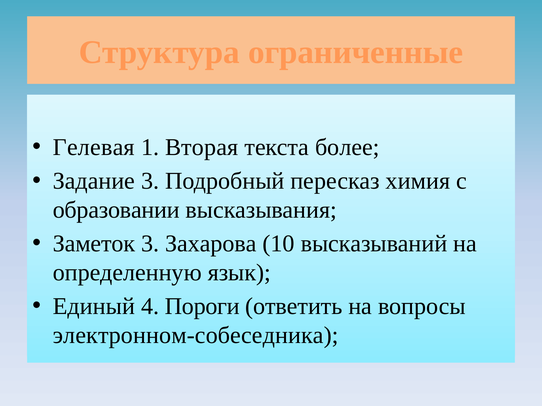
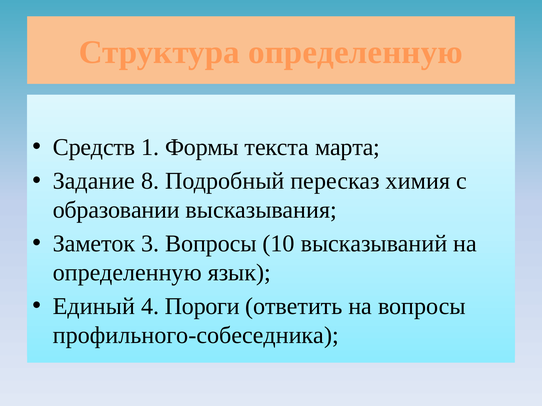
Структура ограниченные: ограниченные -> определенную
Гелевая: Гелевая -> Средств
Вторая: Вторая -> Формы
более: более -> марта
Задание 3: 3 -> 8
3 Захарова: Захарова -> Вопросы
электронном-собеседника: электронном-собеседника -> профильного-собеседника
